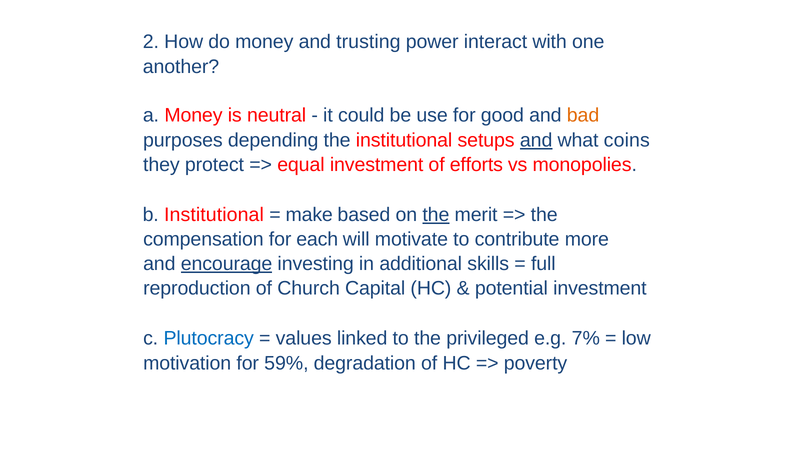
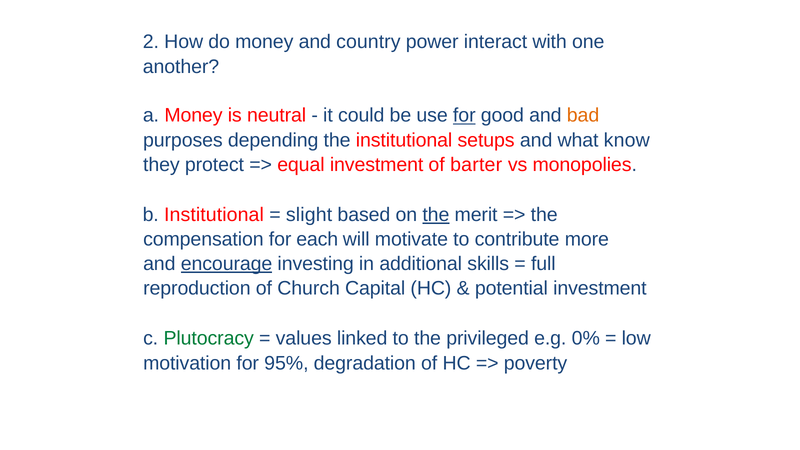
trusting: trusting -> country
for at (464, 116) underline: none -> present
and at (536, 140) underline: present -> none
coins: coins -> know
efforts: efforts -> barter
make: make -> slight
Plutocracy colour: blue -> green
7%: 7% -> 0%
59%: 59% -> 95%
